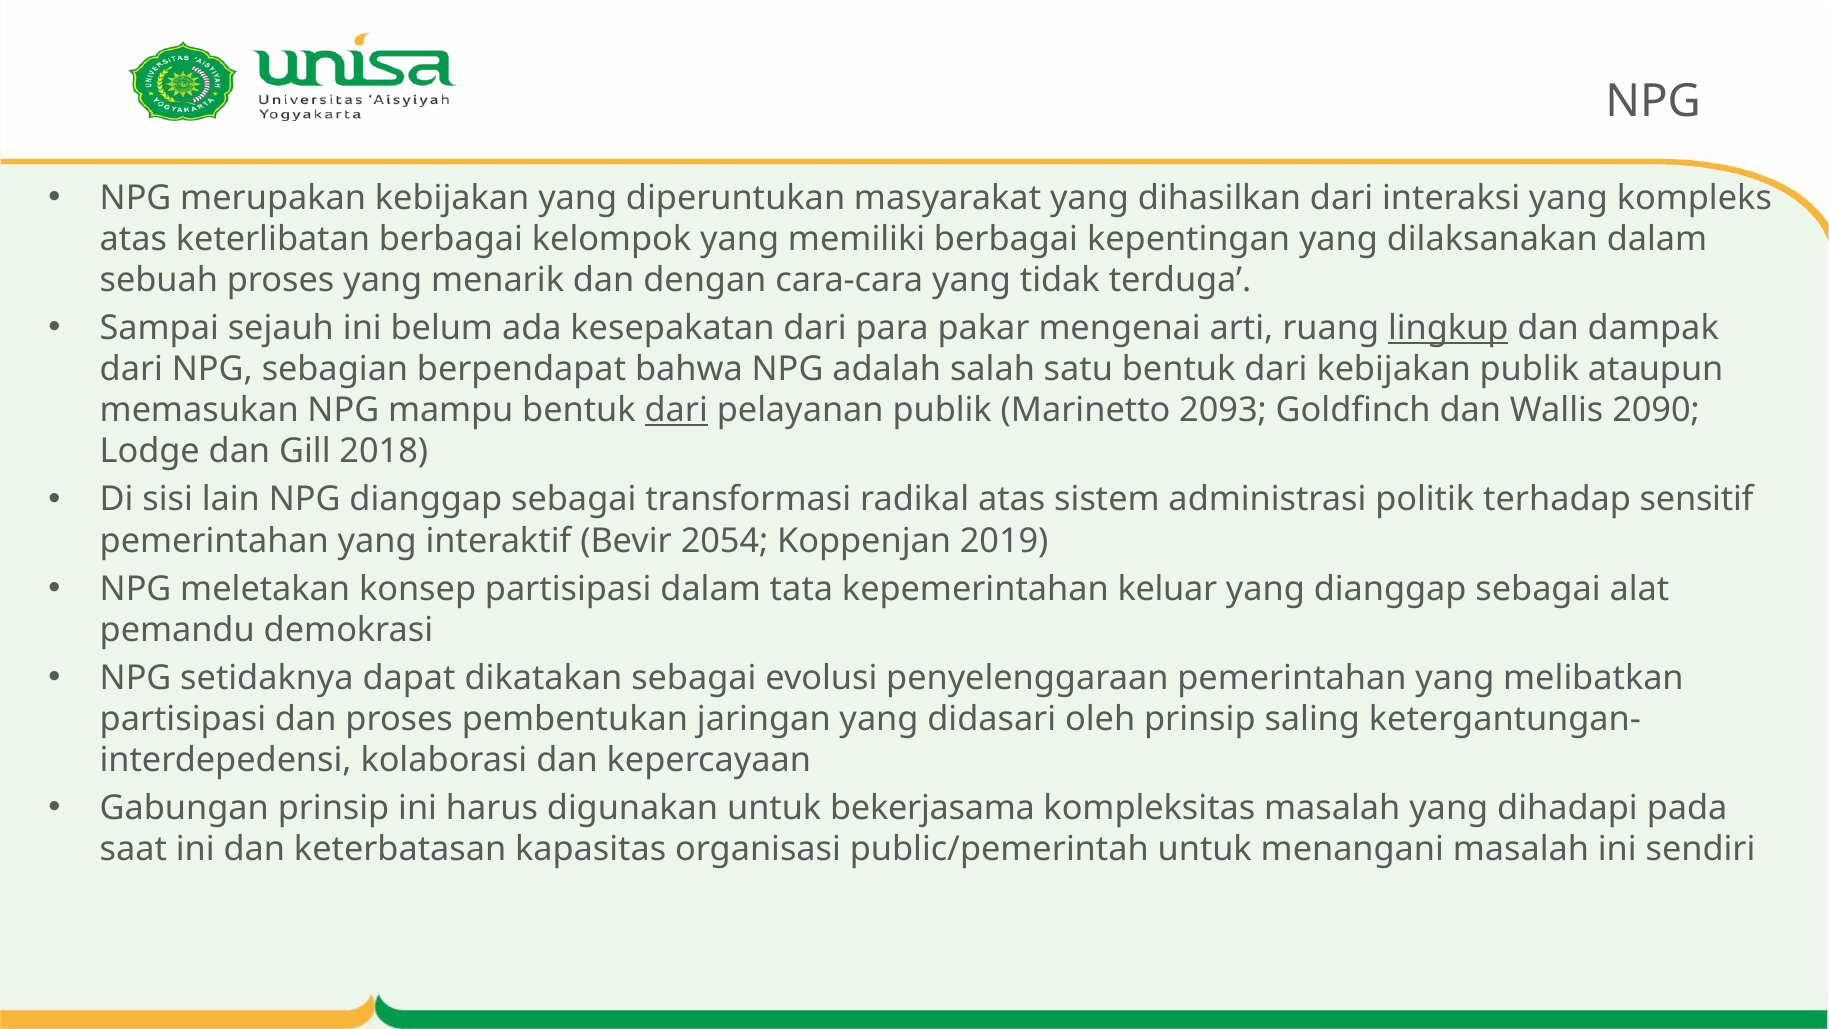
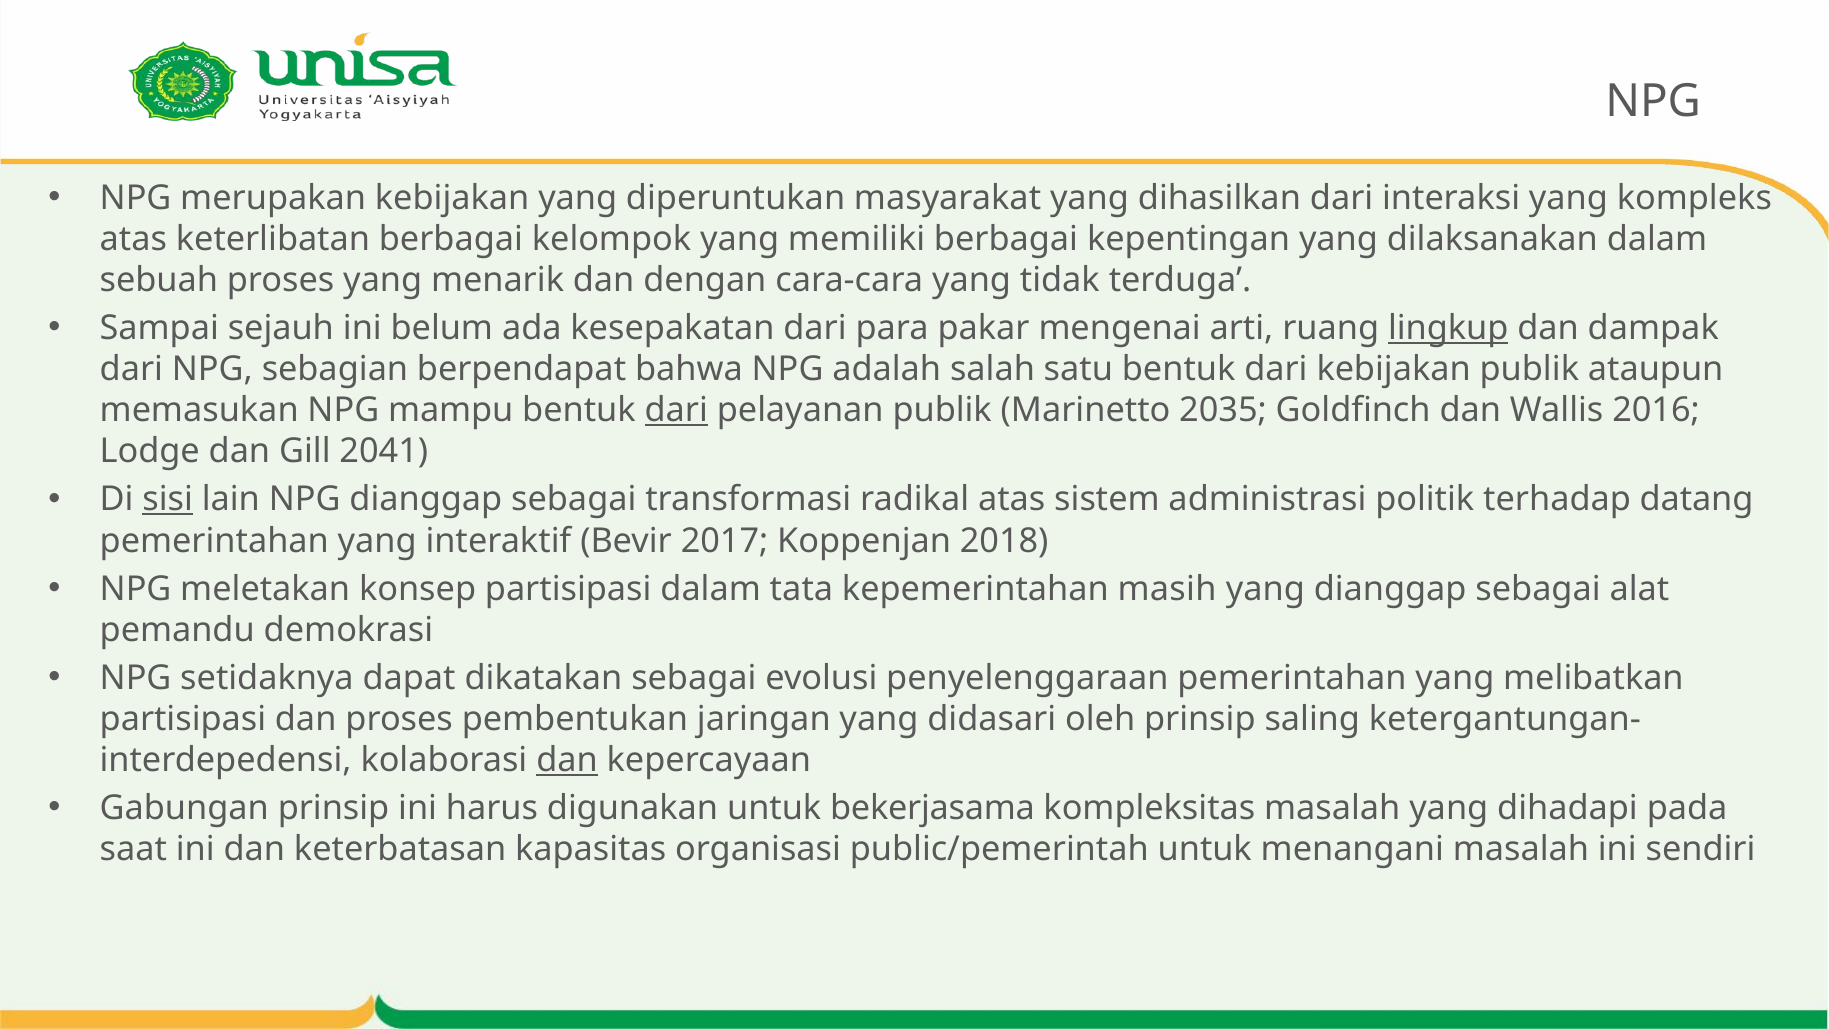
2093: 2093 -> 2035
2090: 2090 -> 2016
2018: 2018 -> 2041
sisi underline: none -> present
sensitif: sensitif -> datang
2054: 2054 -> 2017
2019: 2019 -> 2018
keluar: keluar -> masih
dan at (567, 760) underline: none -> present
